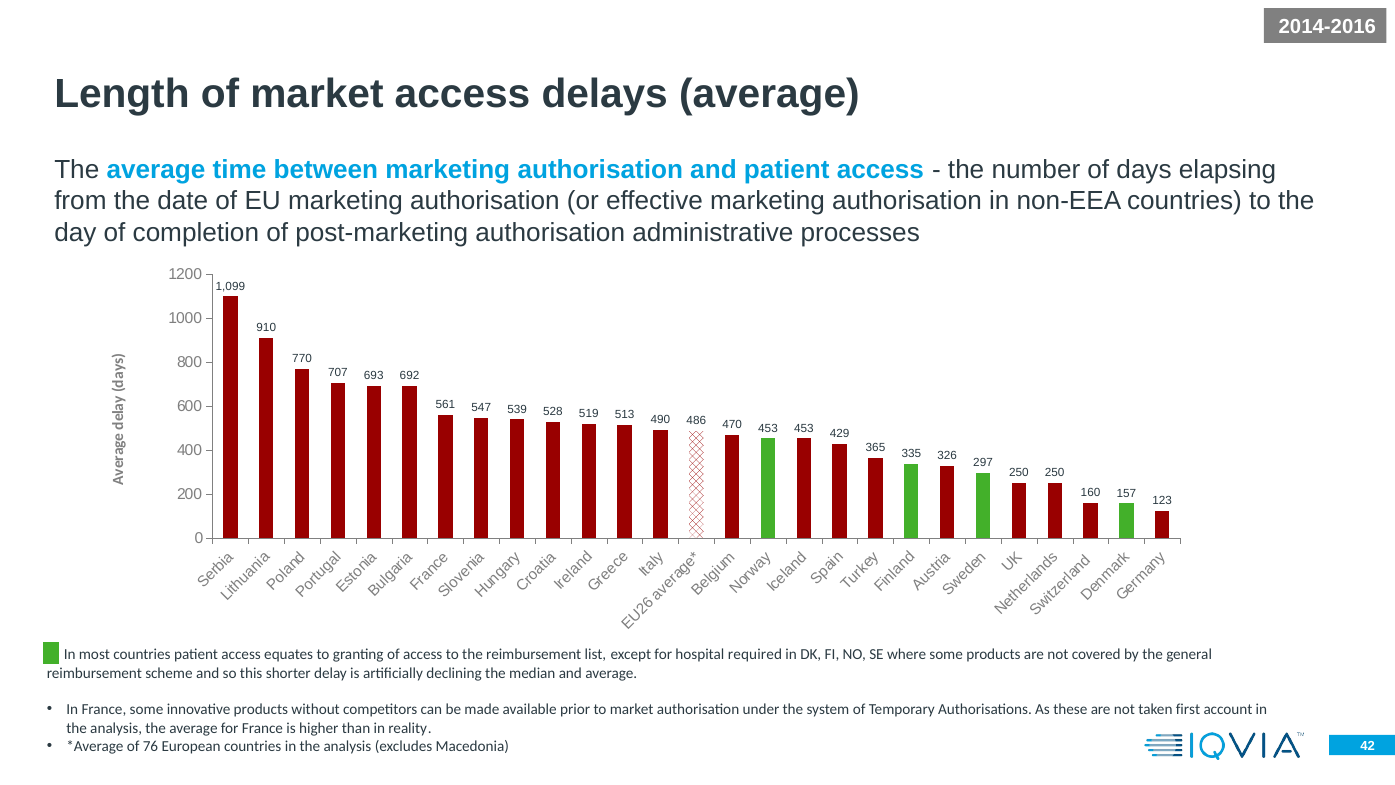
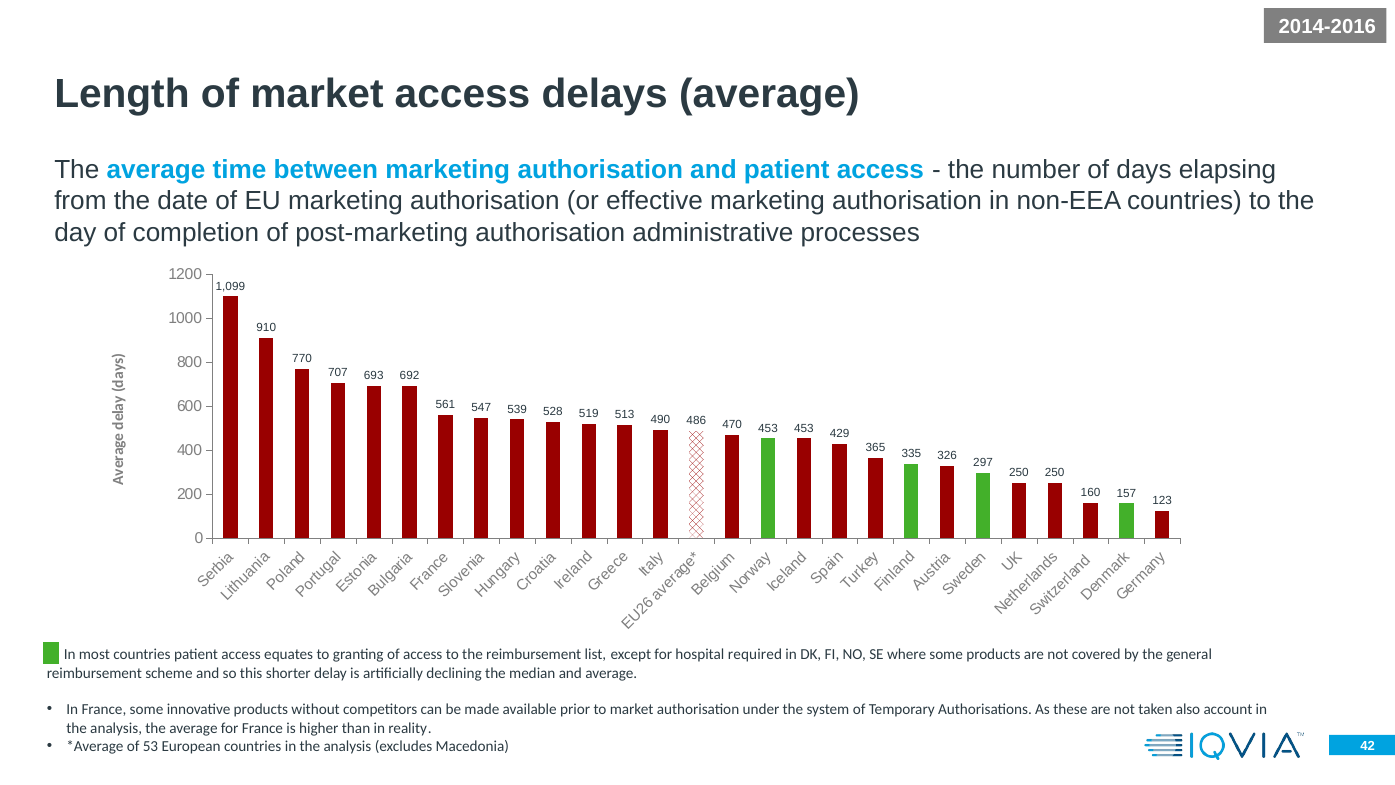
first: first -> also
76: 76 -> 53
